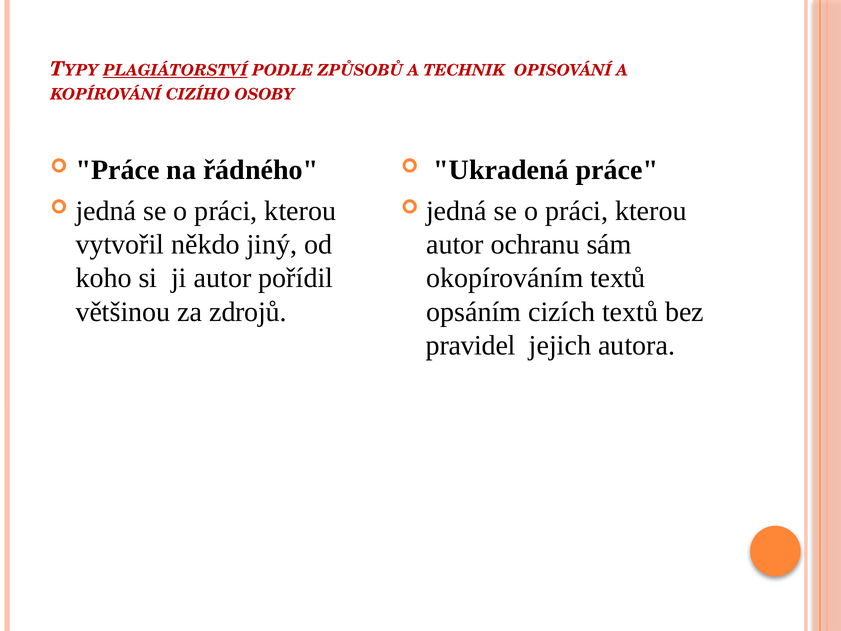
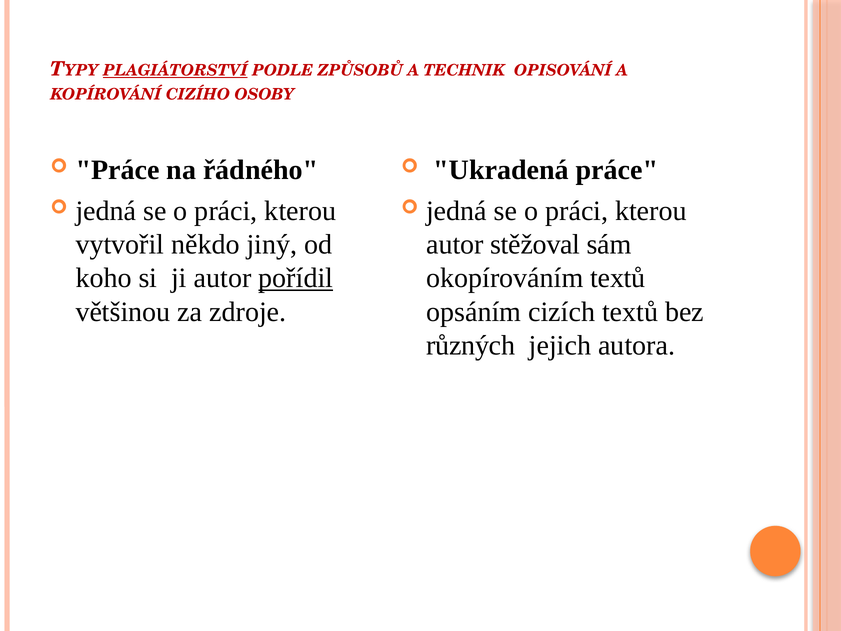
ochranu: ochranu -> stěžoval
pořídil underline: none -> present
zdrojů: zdrojů -> zdroje
pravidel: pravidel -> různých
